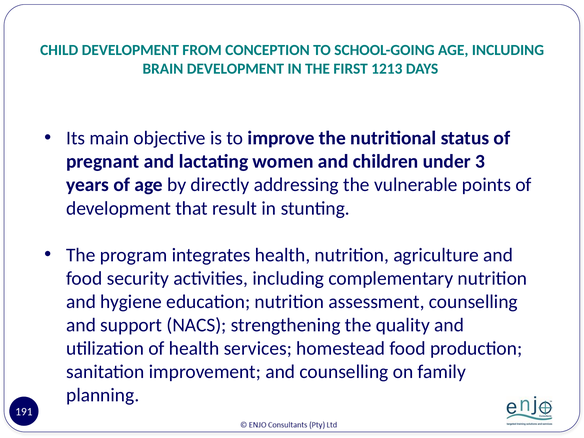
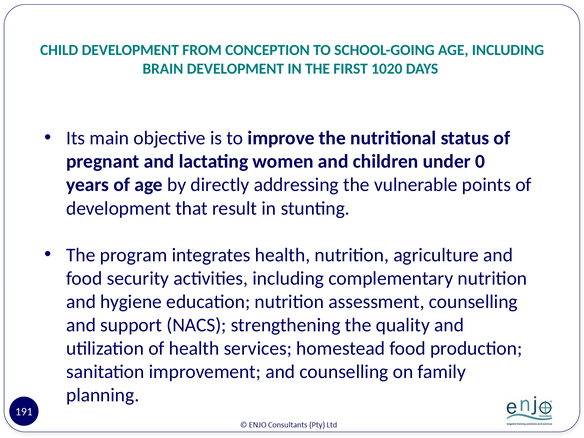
1213: 1213 -> 1020
3: 3 -> 0
